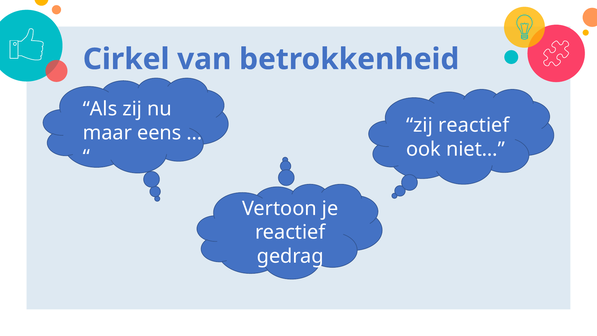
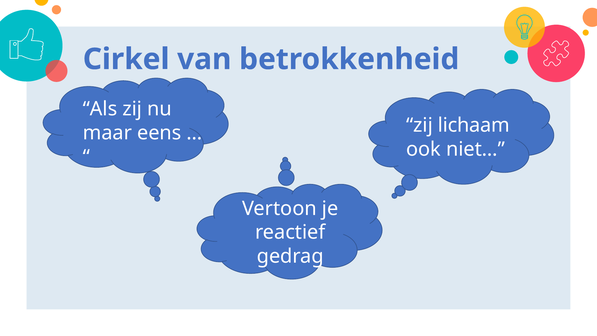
zij reactief: reactief -> lichaam
